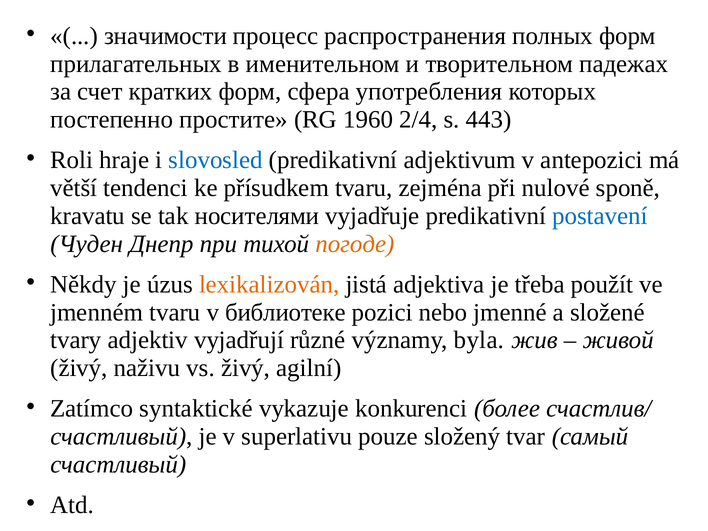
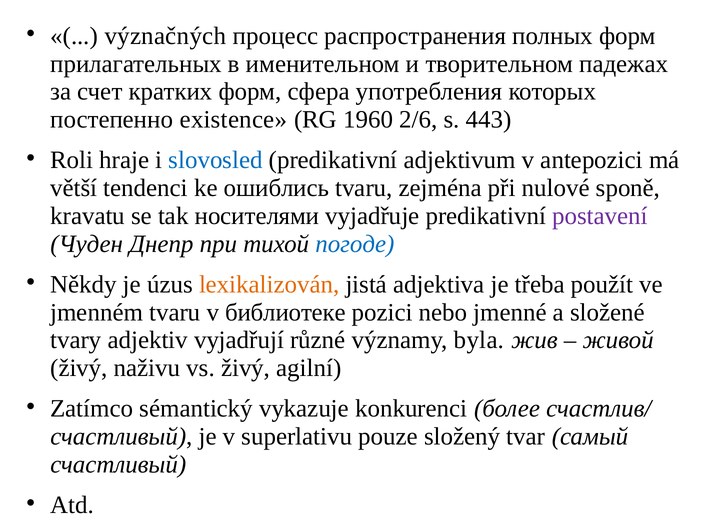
значимости: значимости -> význačných
простите: простите -> existence
2/4: 2/4 -> 2/6
přísudkem: přísudkem -> ошиблись
postavení colour: blue -> purple
погоде colour: orange -> blue
syntaktické: syntaktické -> sémantický
